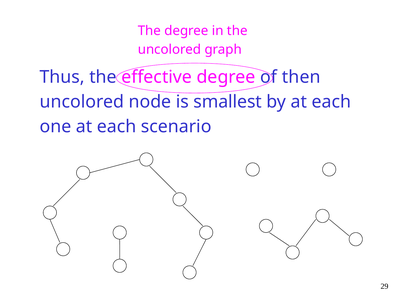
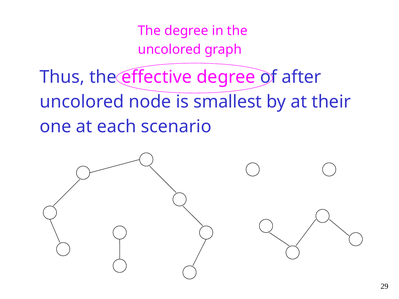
then: then -> after
by at each: each -> their
